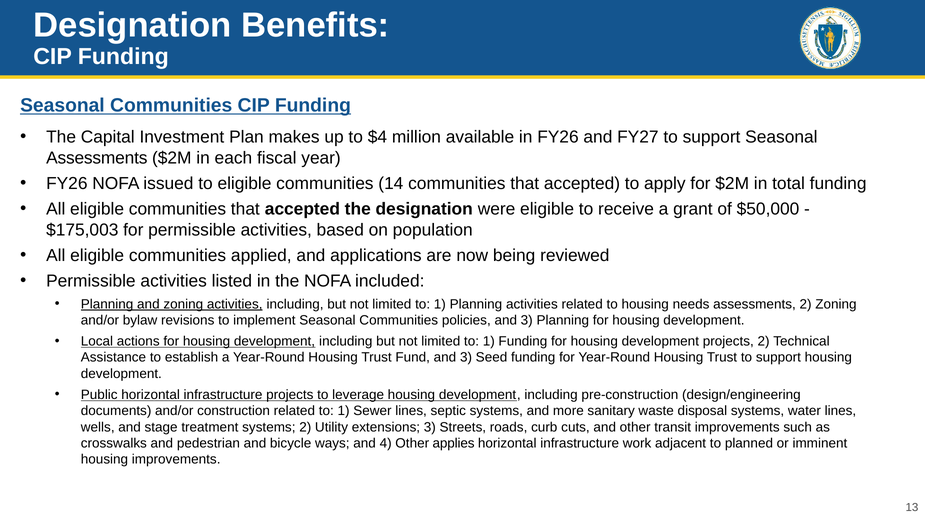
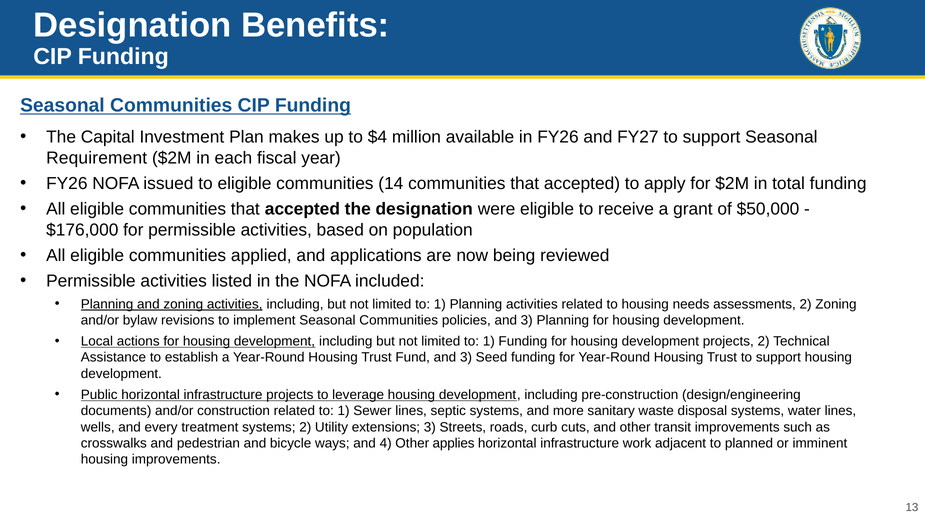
Assessments at (97, 158): Assessments -> Requirement
$175,003: $175,003 -> $176,000
stage: stage -> every
